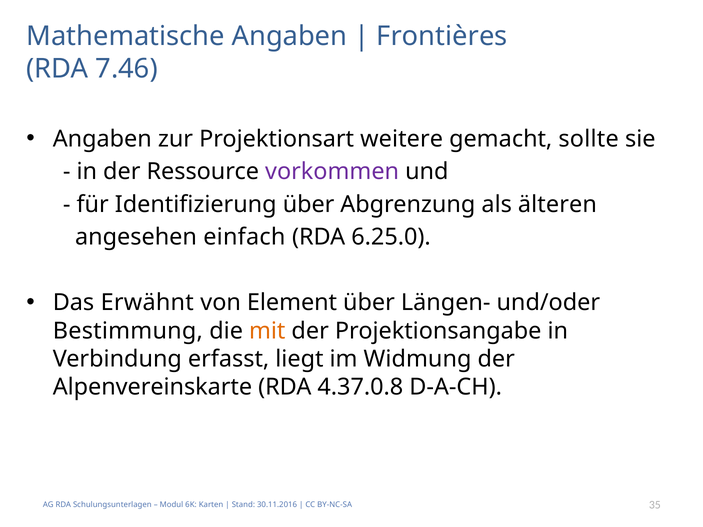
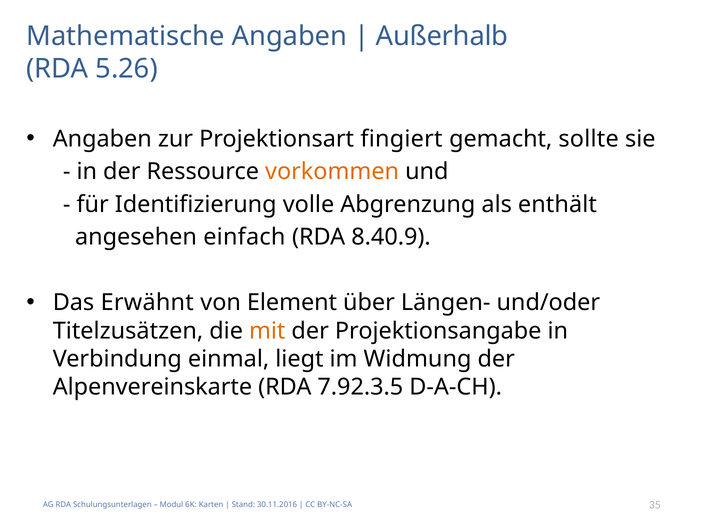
Frontières: Frontières -> Außerhalb
7.46: 7.46 -> 5.26
weitere: weitere -> fingiert
vorkommen colour: purple -> orange
Identifizierung über: über -> volle
älteren: älteren -> enthält
6.25.0: 6.25.0 -> 8.40.9
Bestimmung: Bestimmung -> Titelzusätzen
erfasst: erfasst -> einmal
4.37.0.8: 4.37.0.8 -> 7.92.3.5
